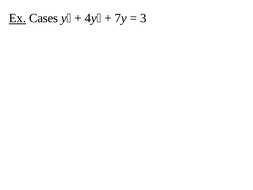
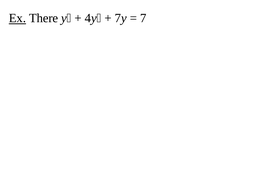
Cases: Cases -> There
3: 3 -> 7
